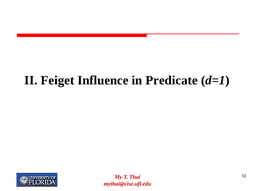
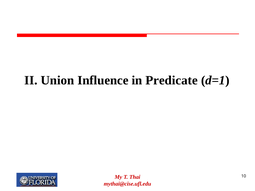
Feiget: Feiget -> Union
